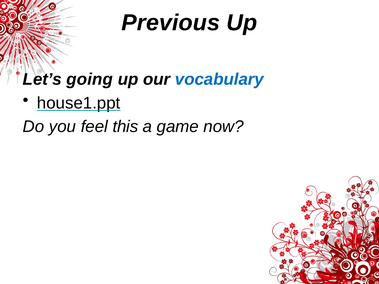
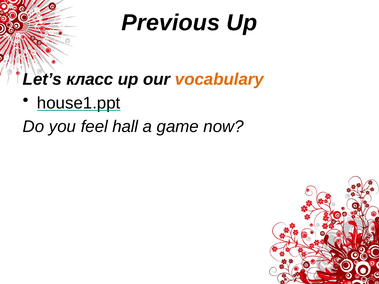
going: going -> класс
vocabulary colour: blue -> orange
this: this -> hall
